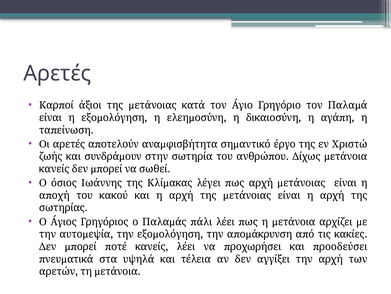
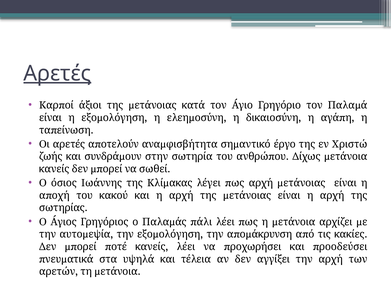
Αρετές at (57, 73) underline: none -> present
